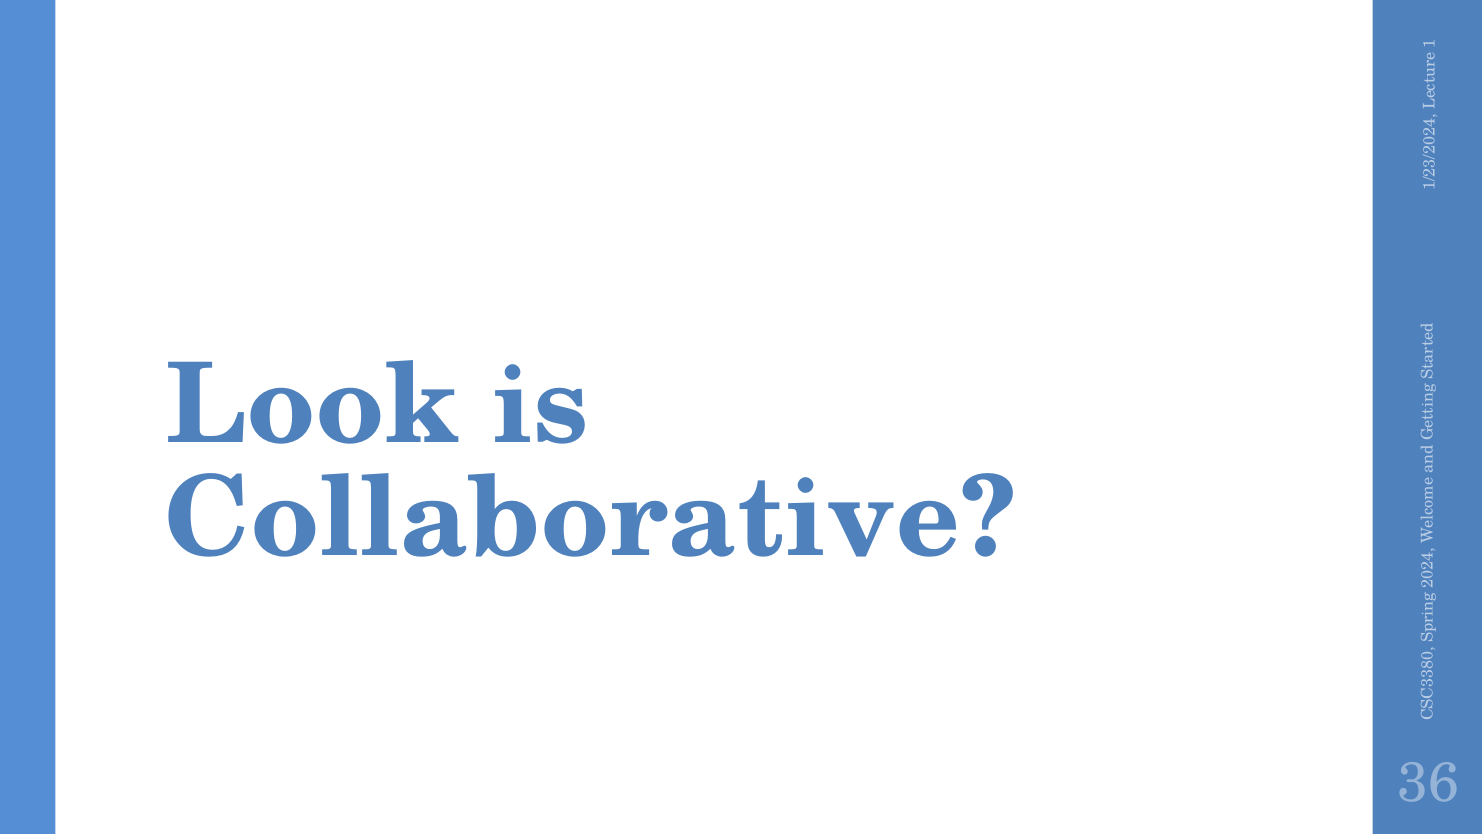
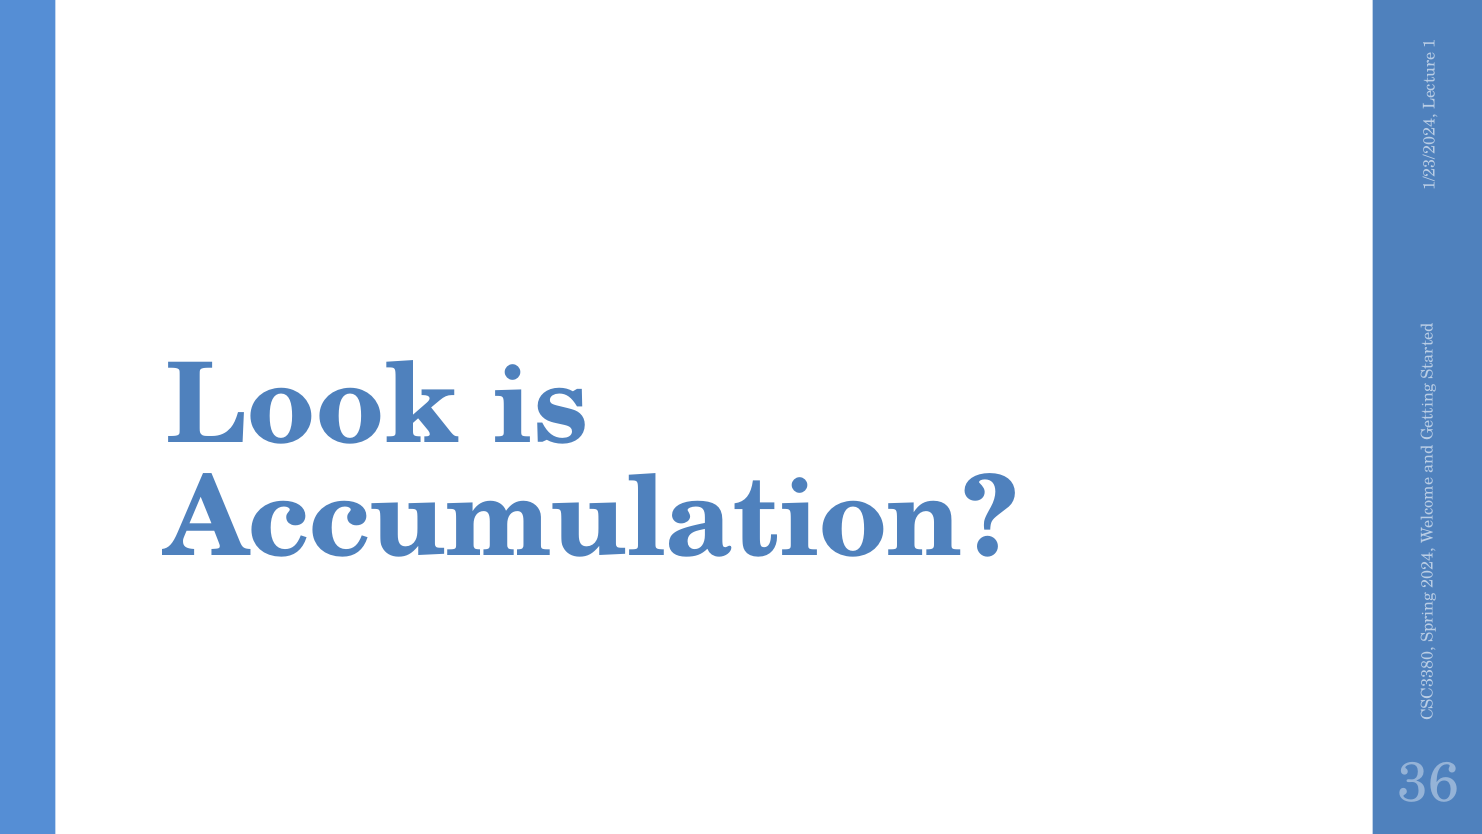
Collaborative: Collaborative -> Accumulation
